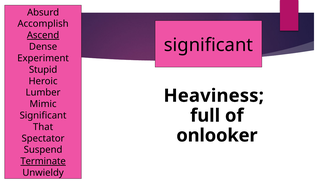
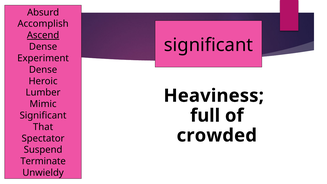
Stupid at (43, 70): Stupid -> Dense
onlooker: onlooker -> crowded
Terminate underline: present -> none
